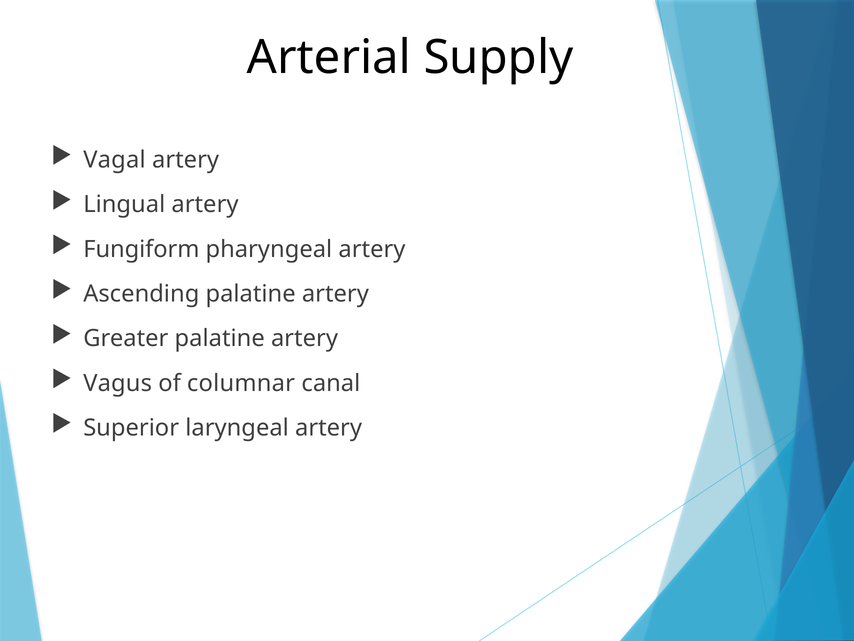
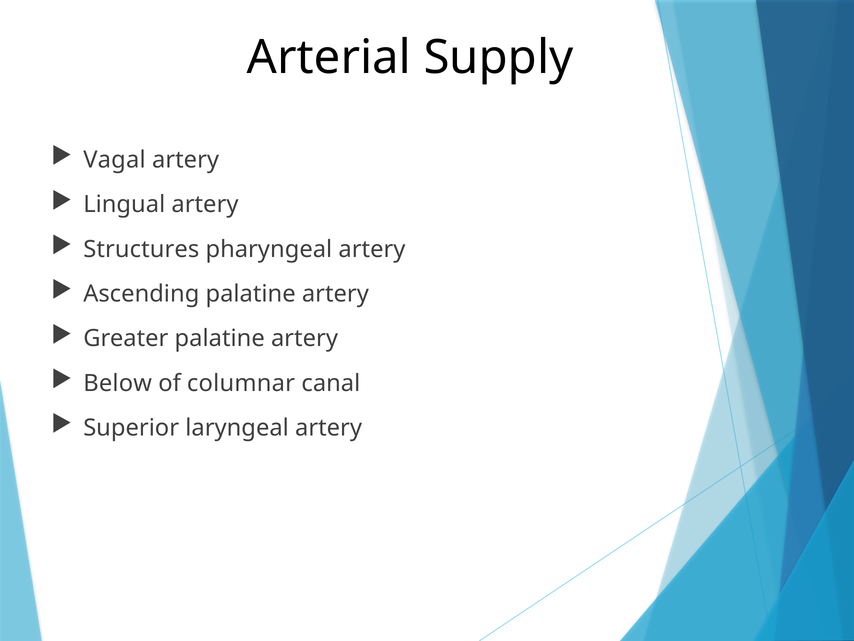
Fungiform: Fungiform -> Structures
Vagus: Vagus -> Below
